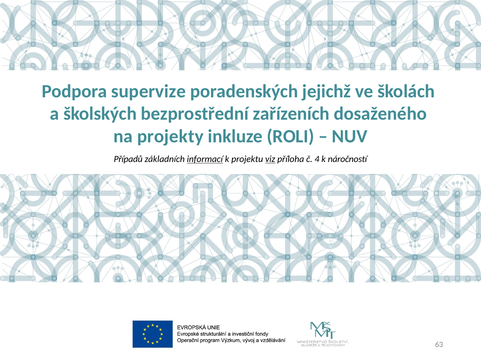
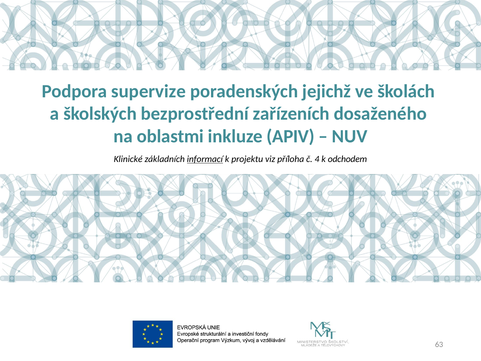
projekty: projekty -> oblastmi
ROLI: ROLI -> APIV
Případů: Případů -> Klinické
viz underline: present -> none
náročností: náročností -> odchodem
